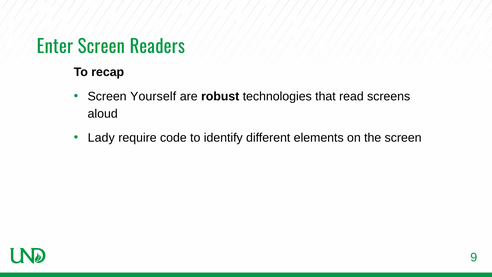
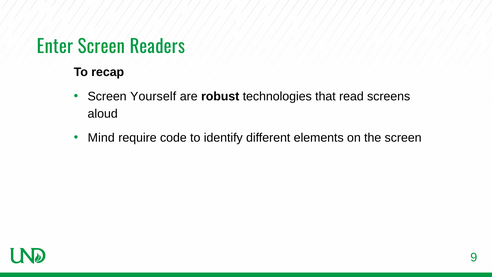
Lady: Lady -> Mind
